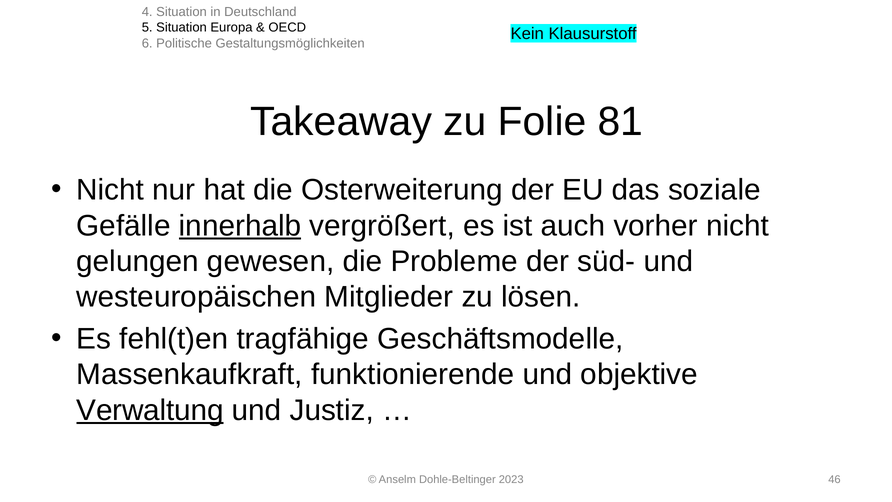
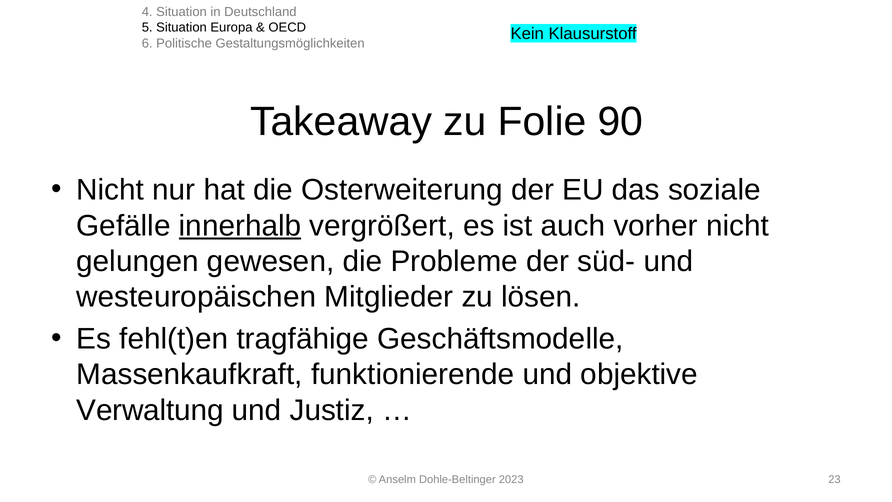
81: 81 -> 90
Verwaltung underline: present -> none
46: 46 -> 23
